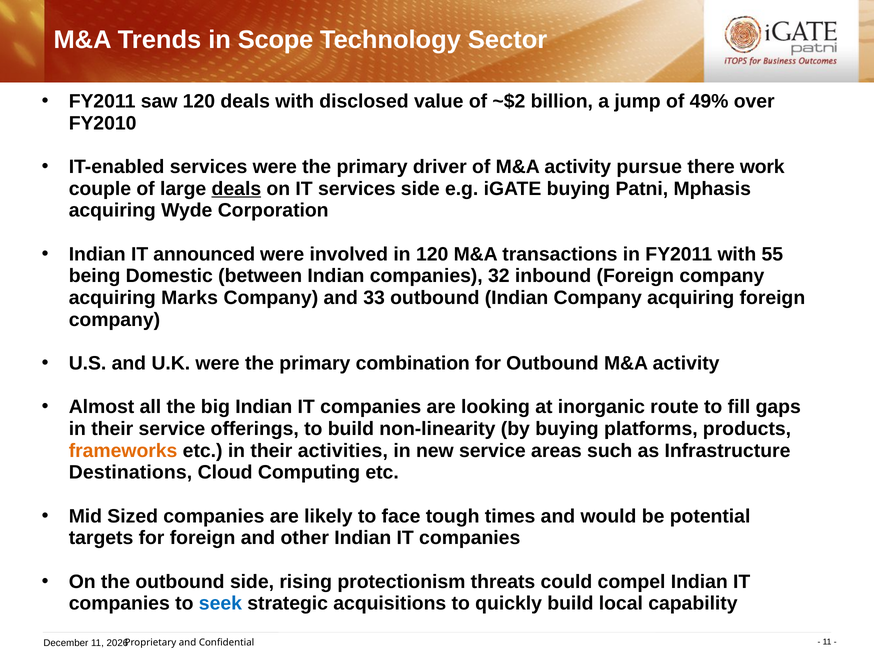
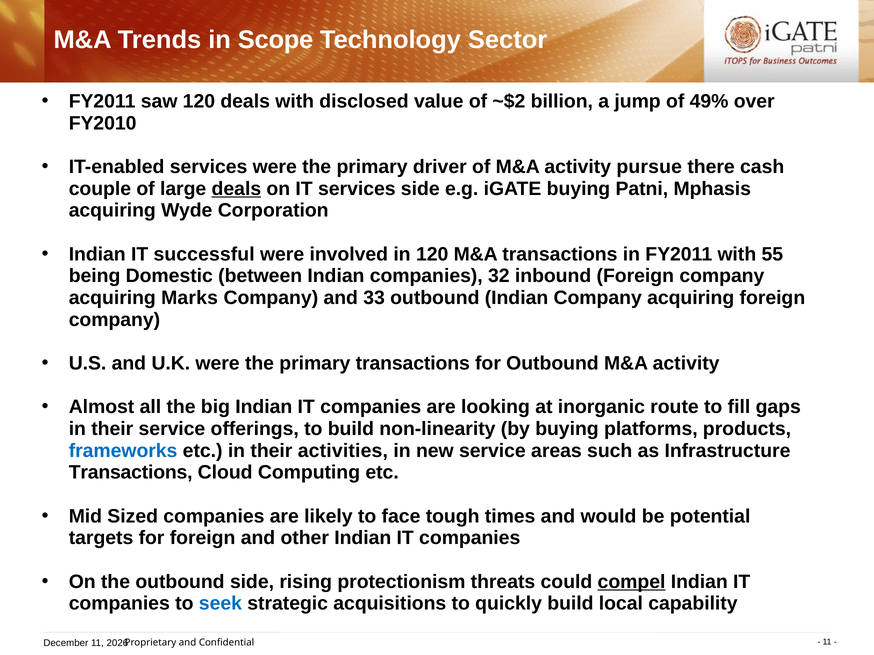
work: work -> cash
announced: announced -> successful
primary combination: combination -> transactions
frameworks colour: orange -> blue
Destinations at (130, 473): Destinations -> Transactions
compel underline: none -> present
